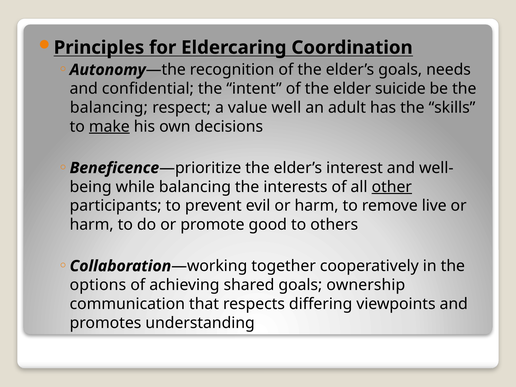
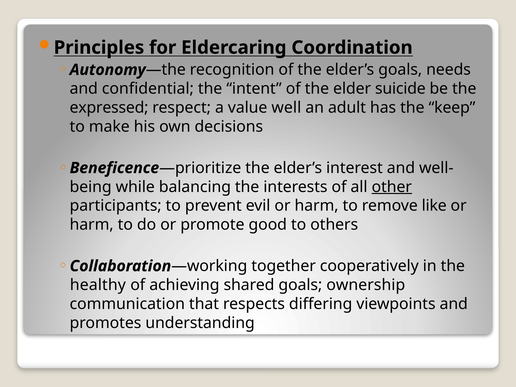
balancing at (109, 108): balancing -> expressed
skills: skills -> keep
make underline: present -> none
live: live -> like
options: options -> healthy
